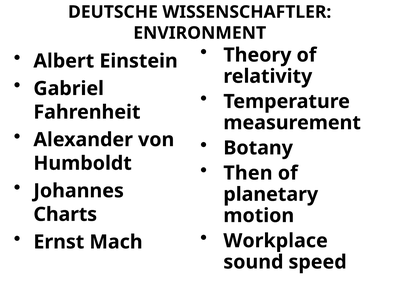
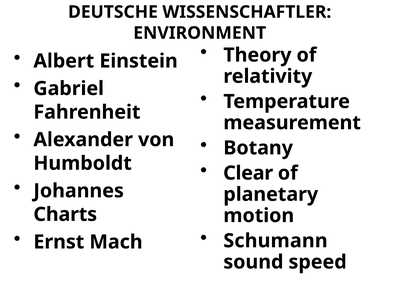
Then: Then -> Clear
Workplace: Workplace -> Schumann
